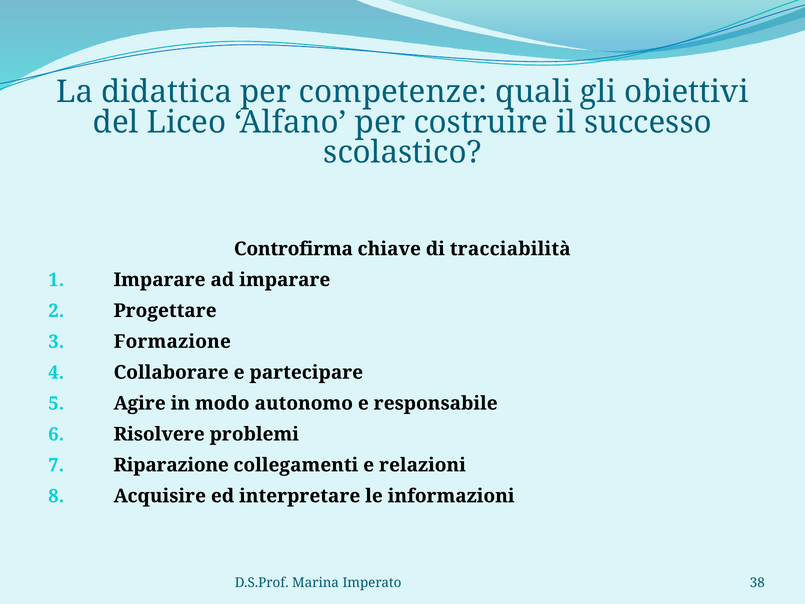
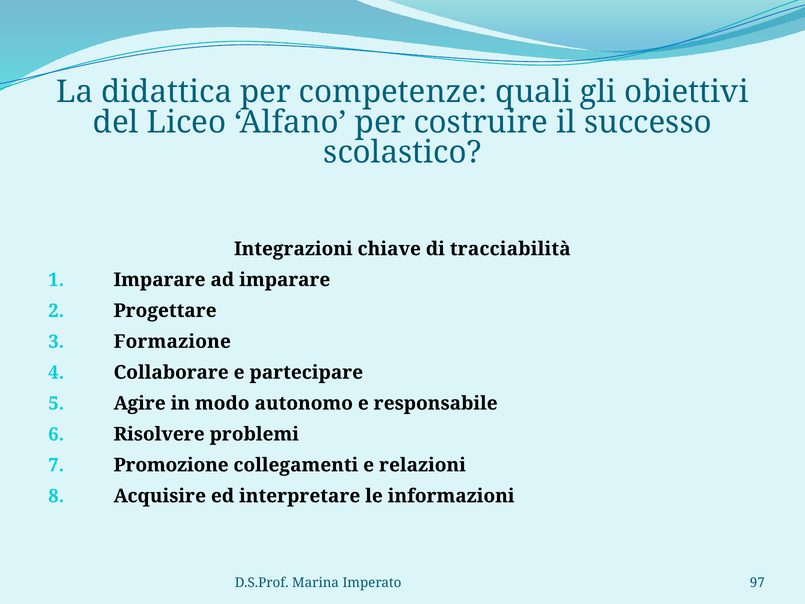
Controfirma: Controfirma -> Integrazioni
Riparazione: Riparazione -> Promozione
38: 38 -> 97
